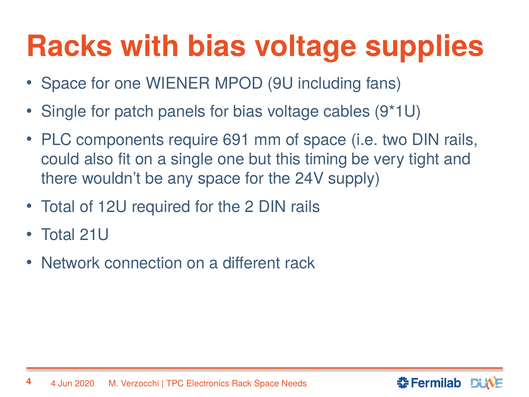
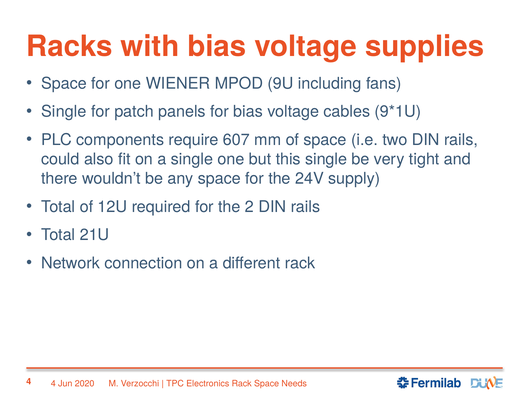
691: 691 -> 607
this timing: timing -> single
